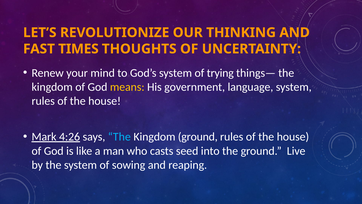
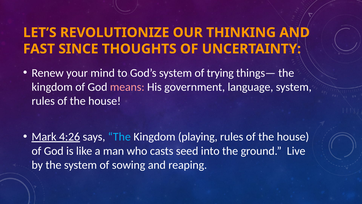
TIMES: TIMES -> SINCE
means colour: yellow -> pink
Kingdom ground: ground -> playing
